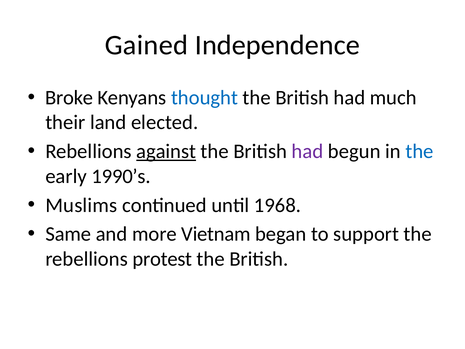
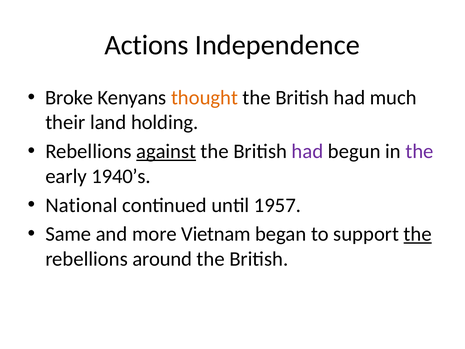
Gained: Gained -> Actions
thought colour: blue -> orange
elected: elected -> holding
the at (420, 151) colour: blue -> purple
1990’s: 1990’s -> 1940’s
Muslims: Muslims -> National
1968: 1968 -> 1957
the at (418, 234) underline: none -> present
protest: protest -> around
